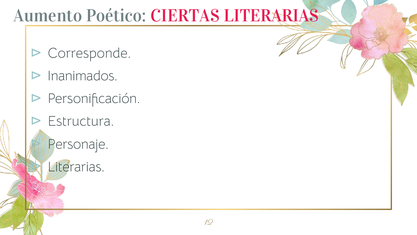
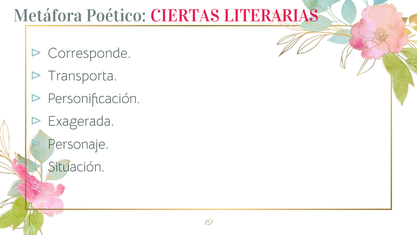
Aumento: Aumento -> Metáfora
Inanimados: Inanimados -> Transporta
Estructura: Estructura -> Exagerada
Literarias at (76, 166): Literarias -> Situación
